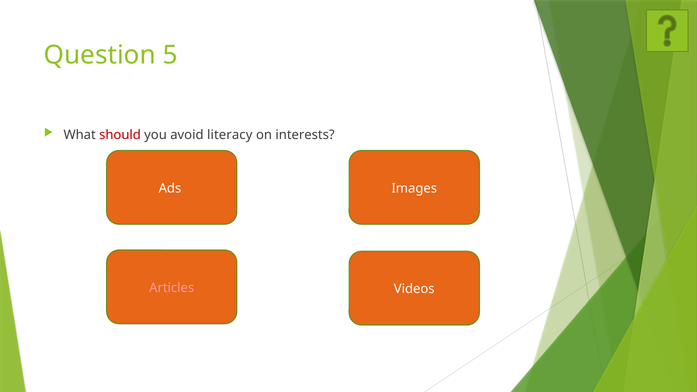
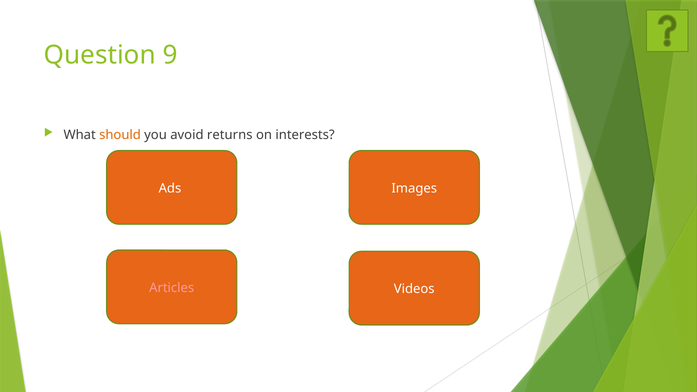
5: 5 -> 9
should colour: red -> orange
literacy: literacy -> returns
